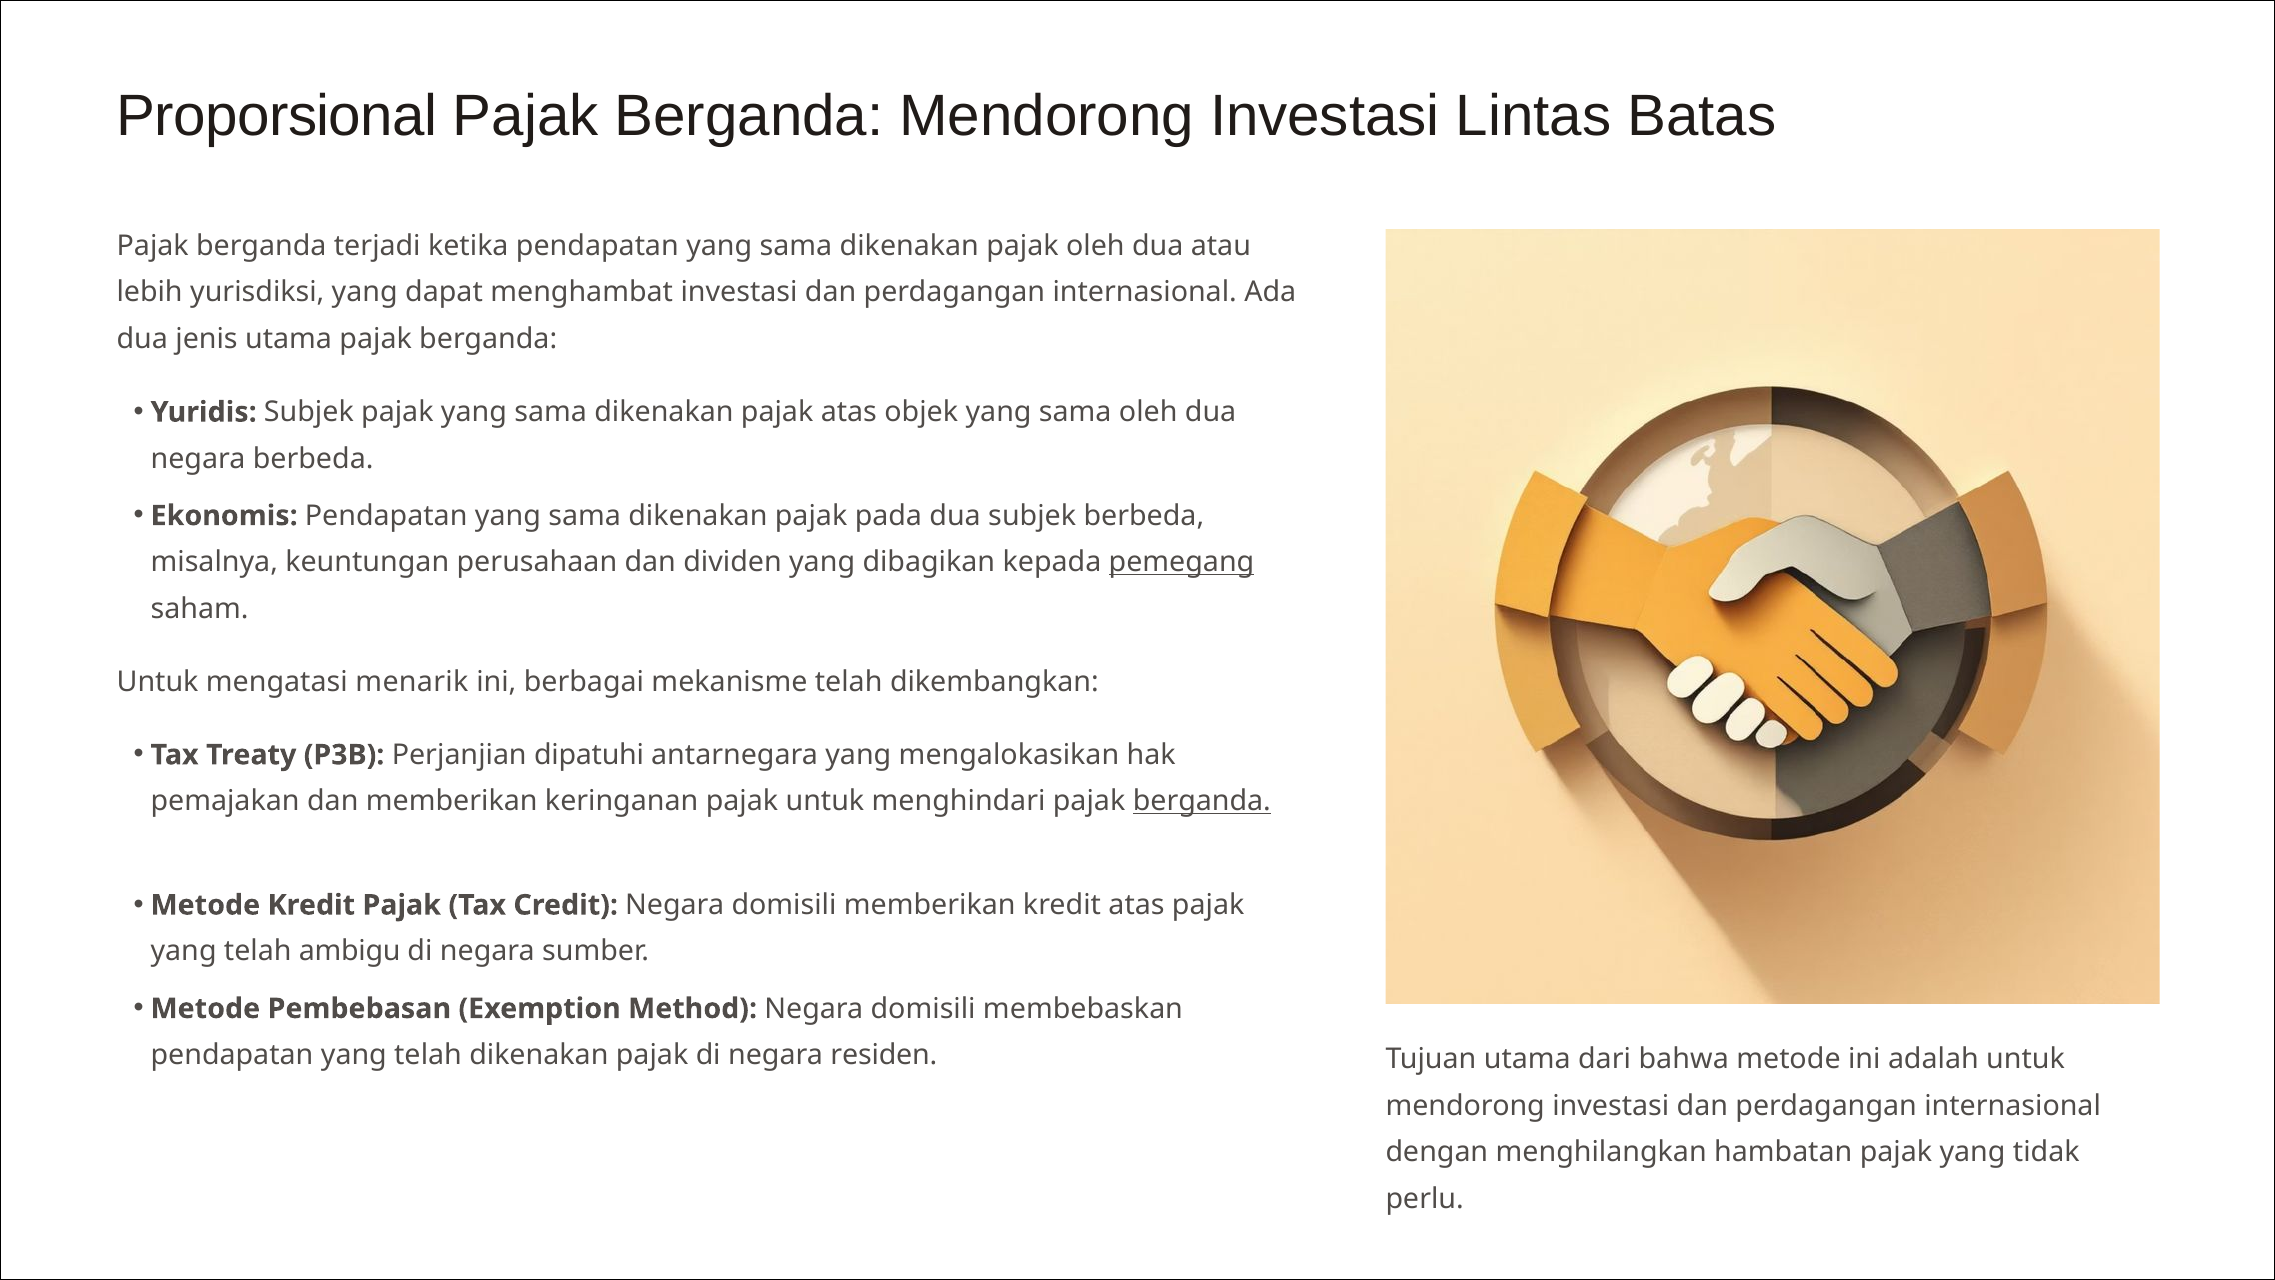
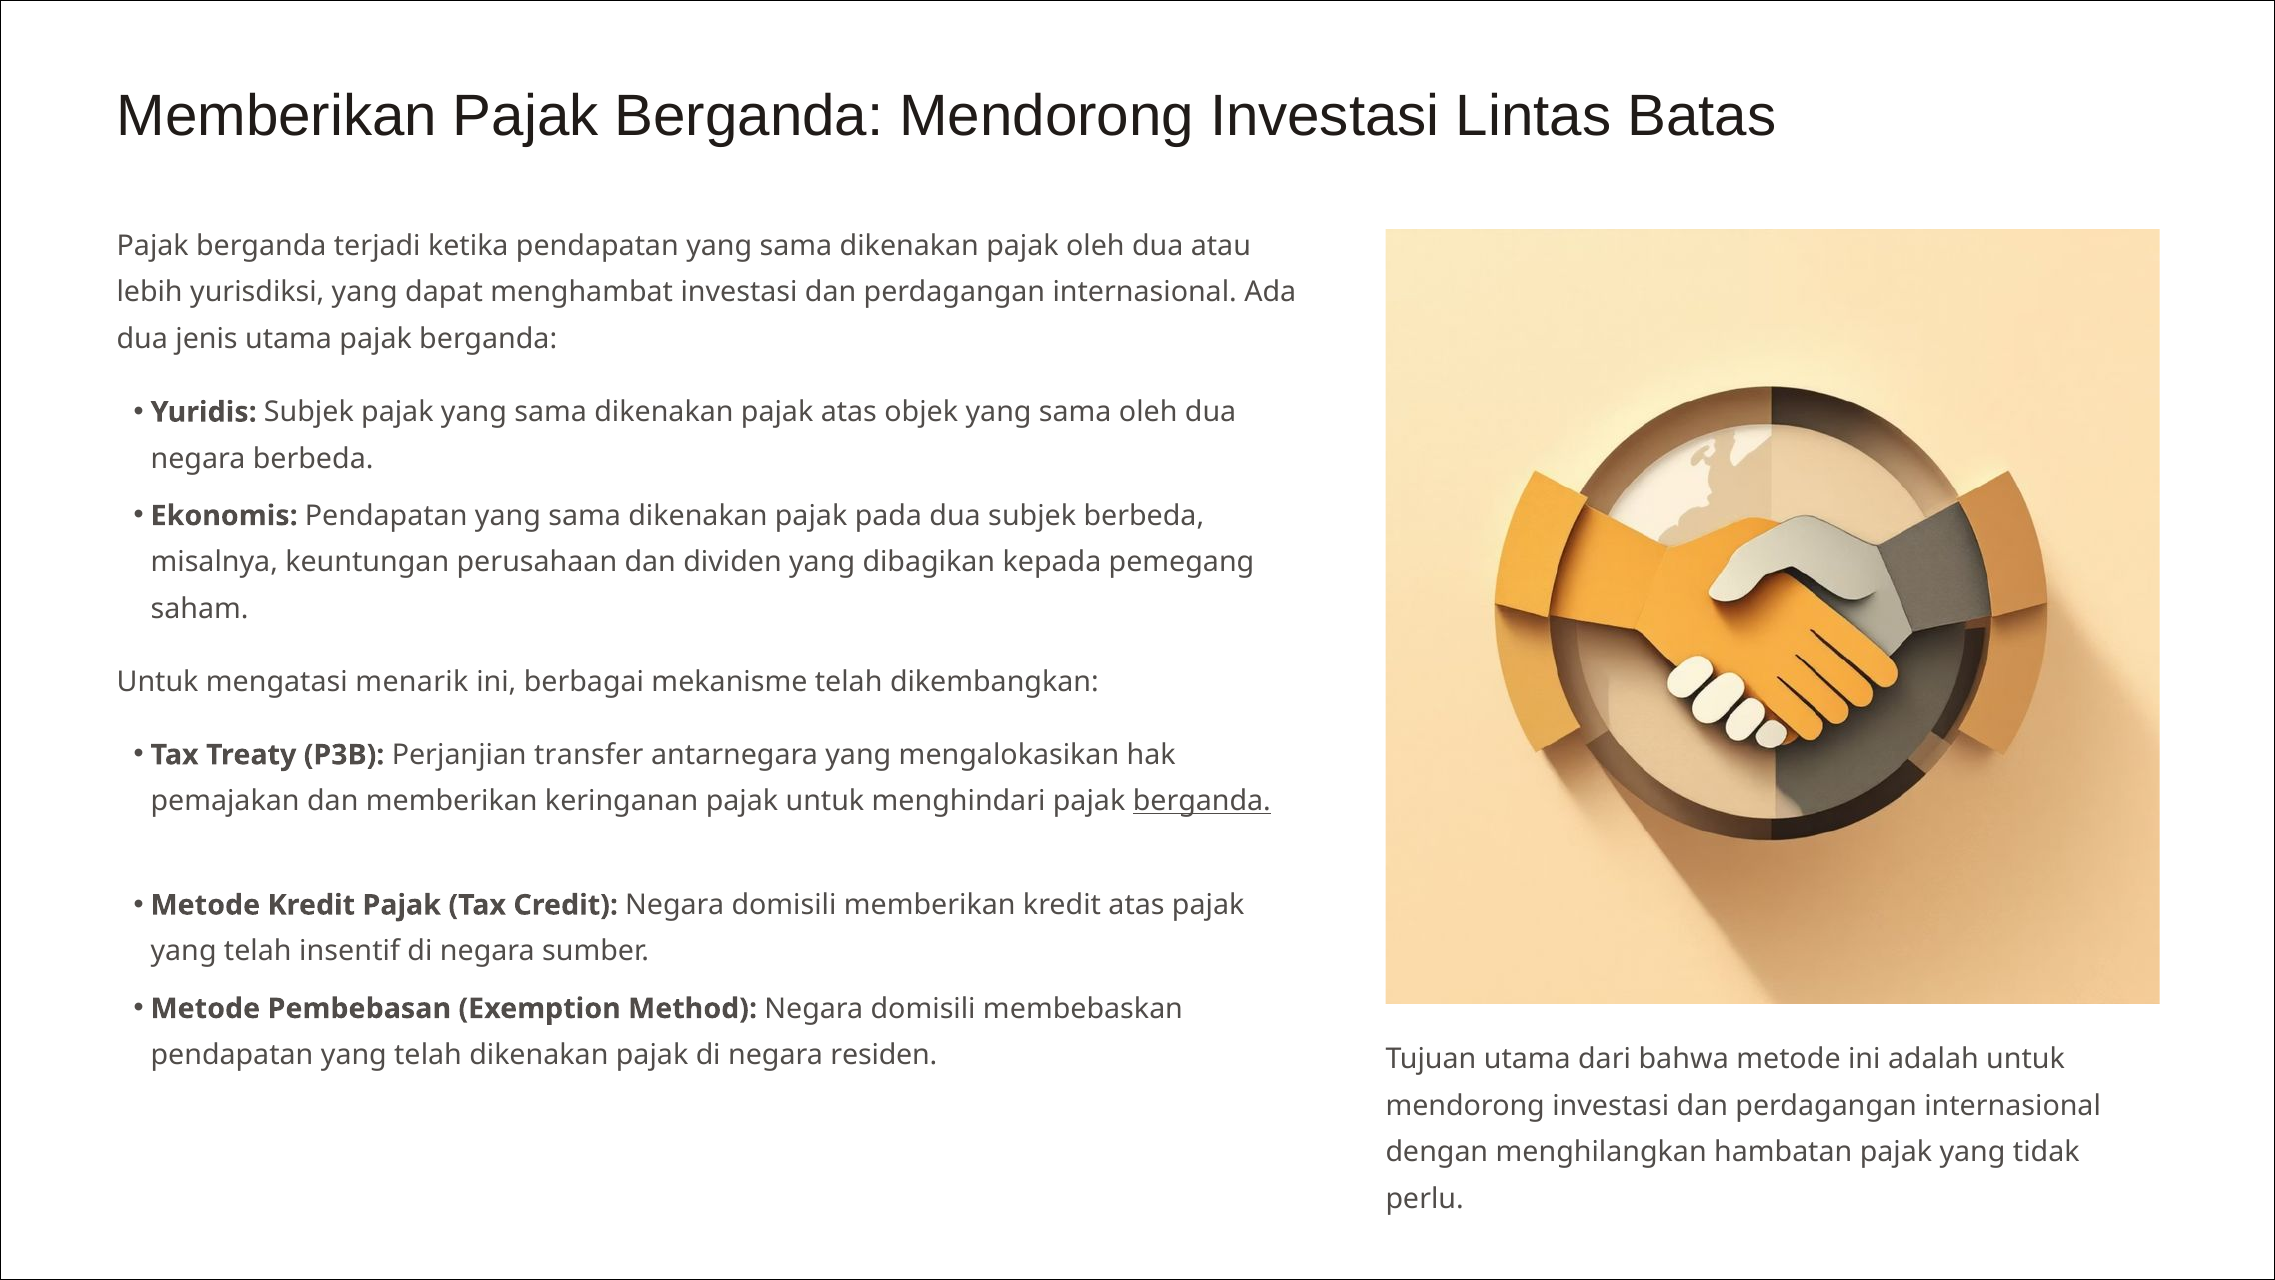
Proporsional at (277, 117): Proporsional -> Memberikan
pemegang underline: present -> none
dipatuhi: dipatuhi -> transfer
ambigu: ambigu -> insentif
